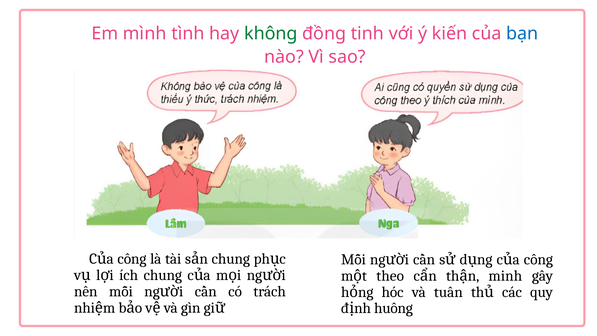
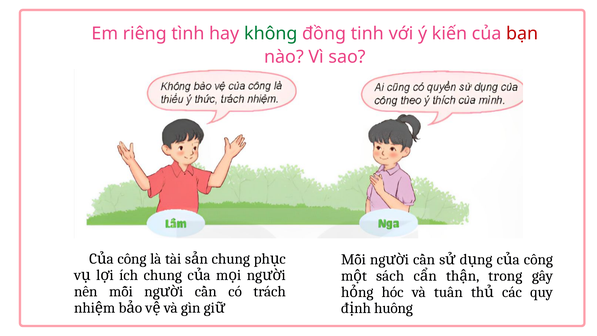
mình: mình -> riêng
bạn colour: blue -> red
theo: theo -> sách
minh: minh -> trong
